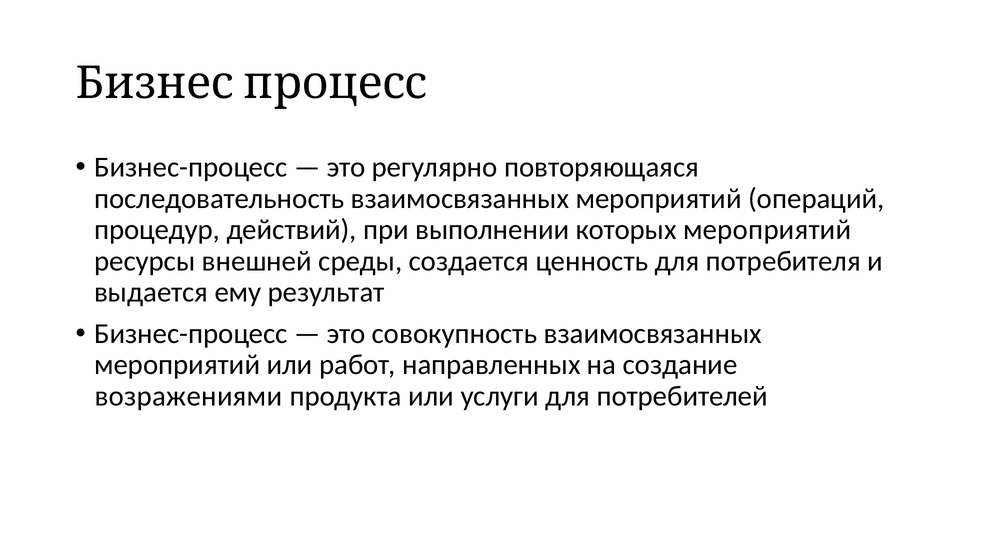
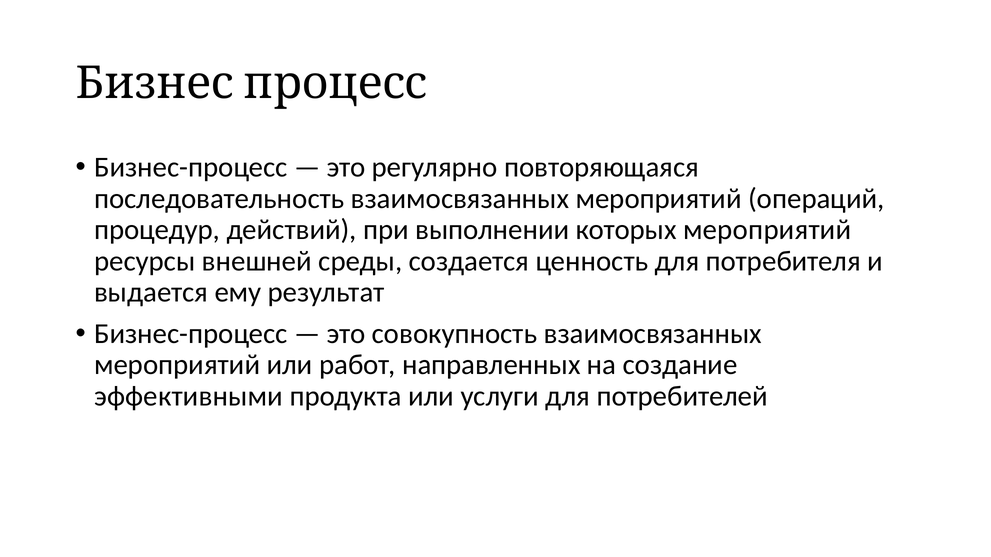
возражениями: возражениями -> эффективными
